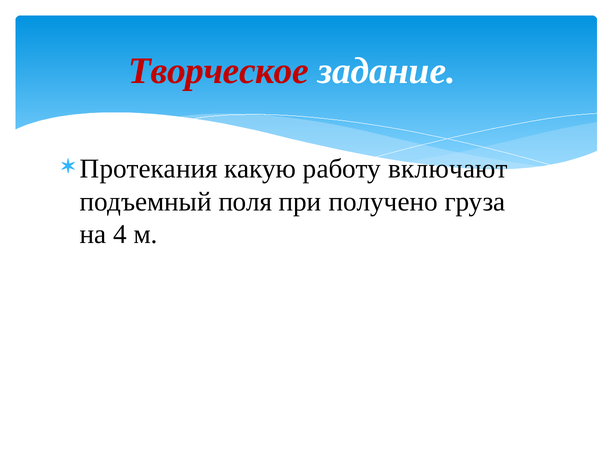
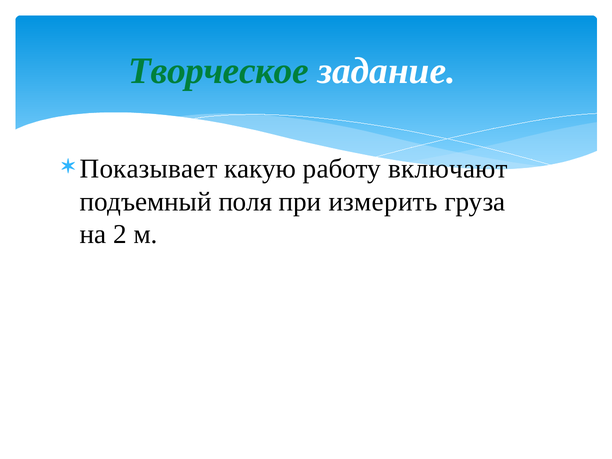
Творческое colour: red -> green
Протекания: Протекания -> Показывает
получено: получено -> измерить
4: 4 -> 2
